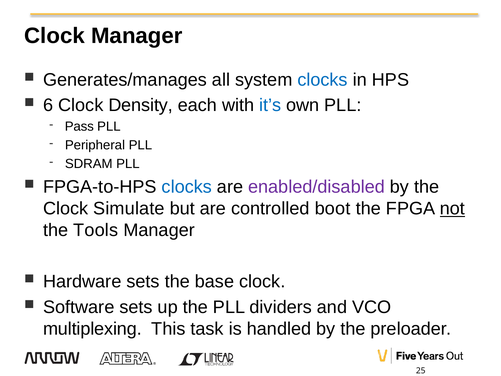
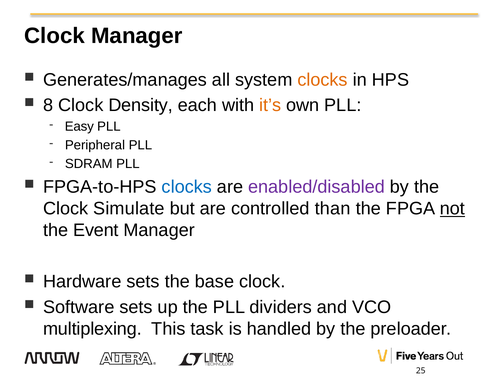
clocks at (323, 80) colour: blue -> orange
6: 6 -> 8
it’s colour: blue -> orange
Pass: Pass -> Easy
boot: boot -> than
Tools: Tools -> Event
